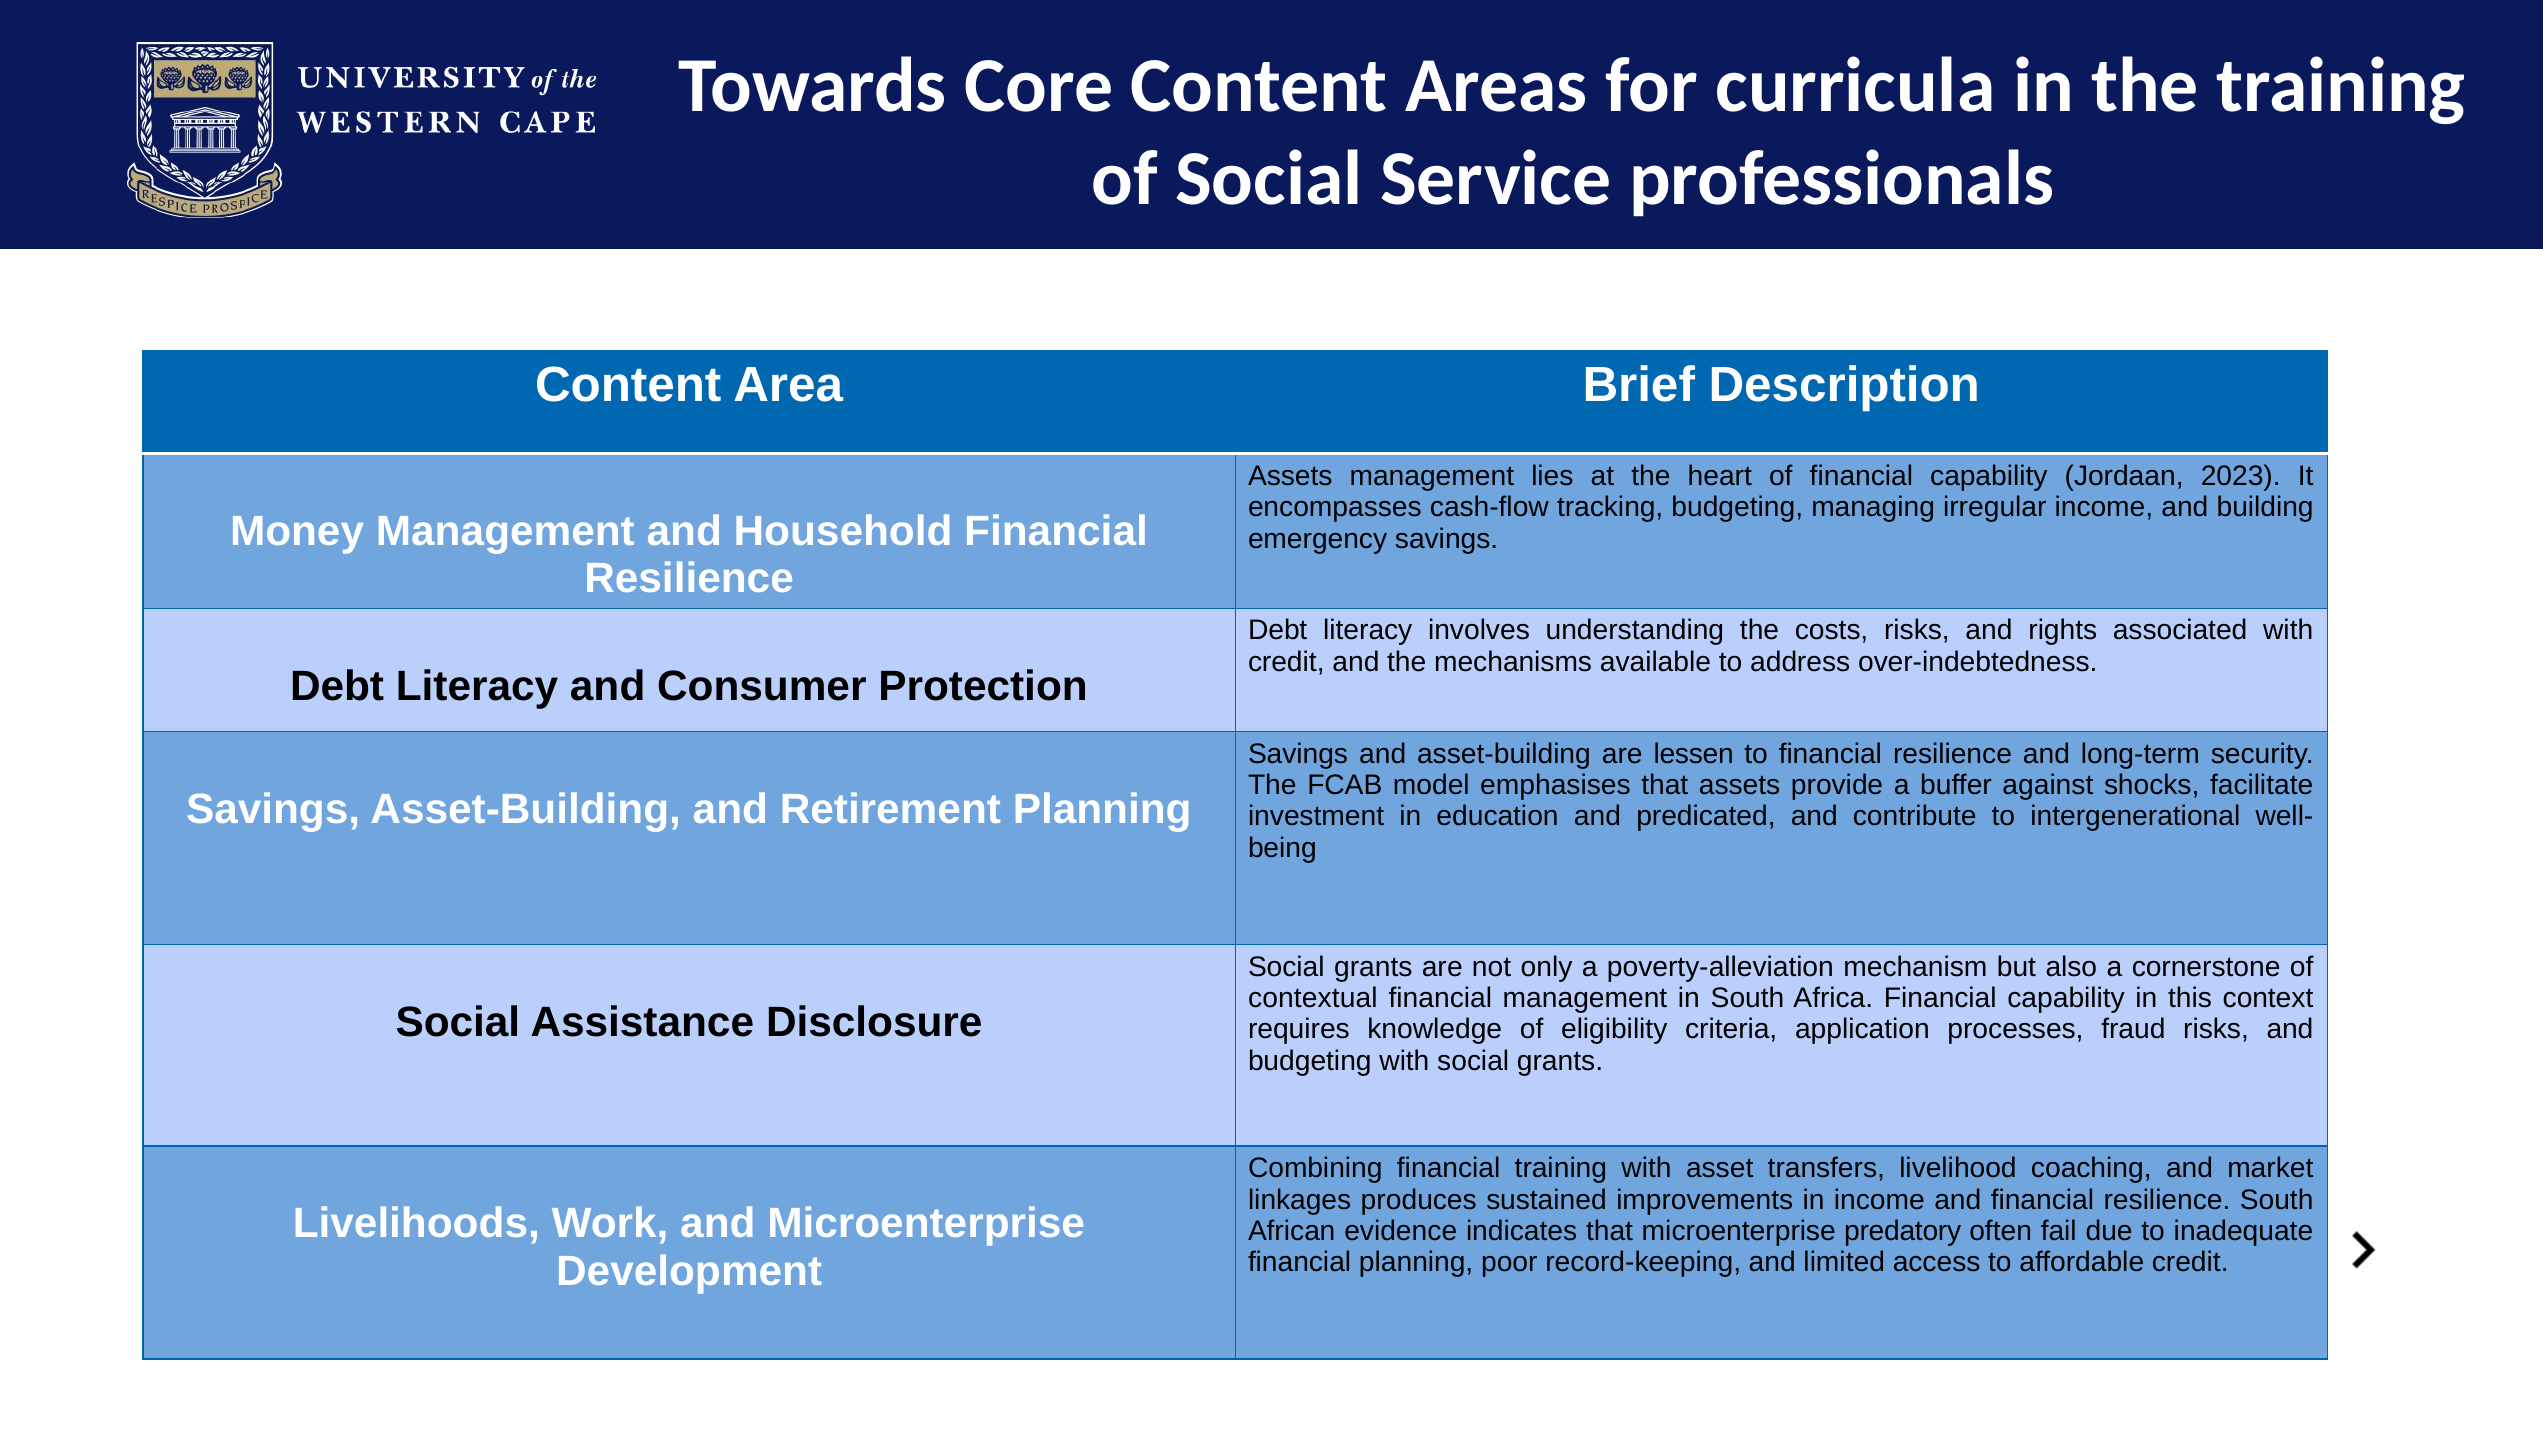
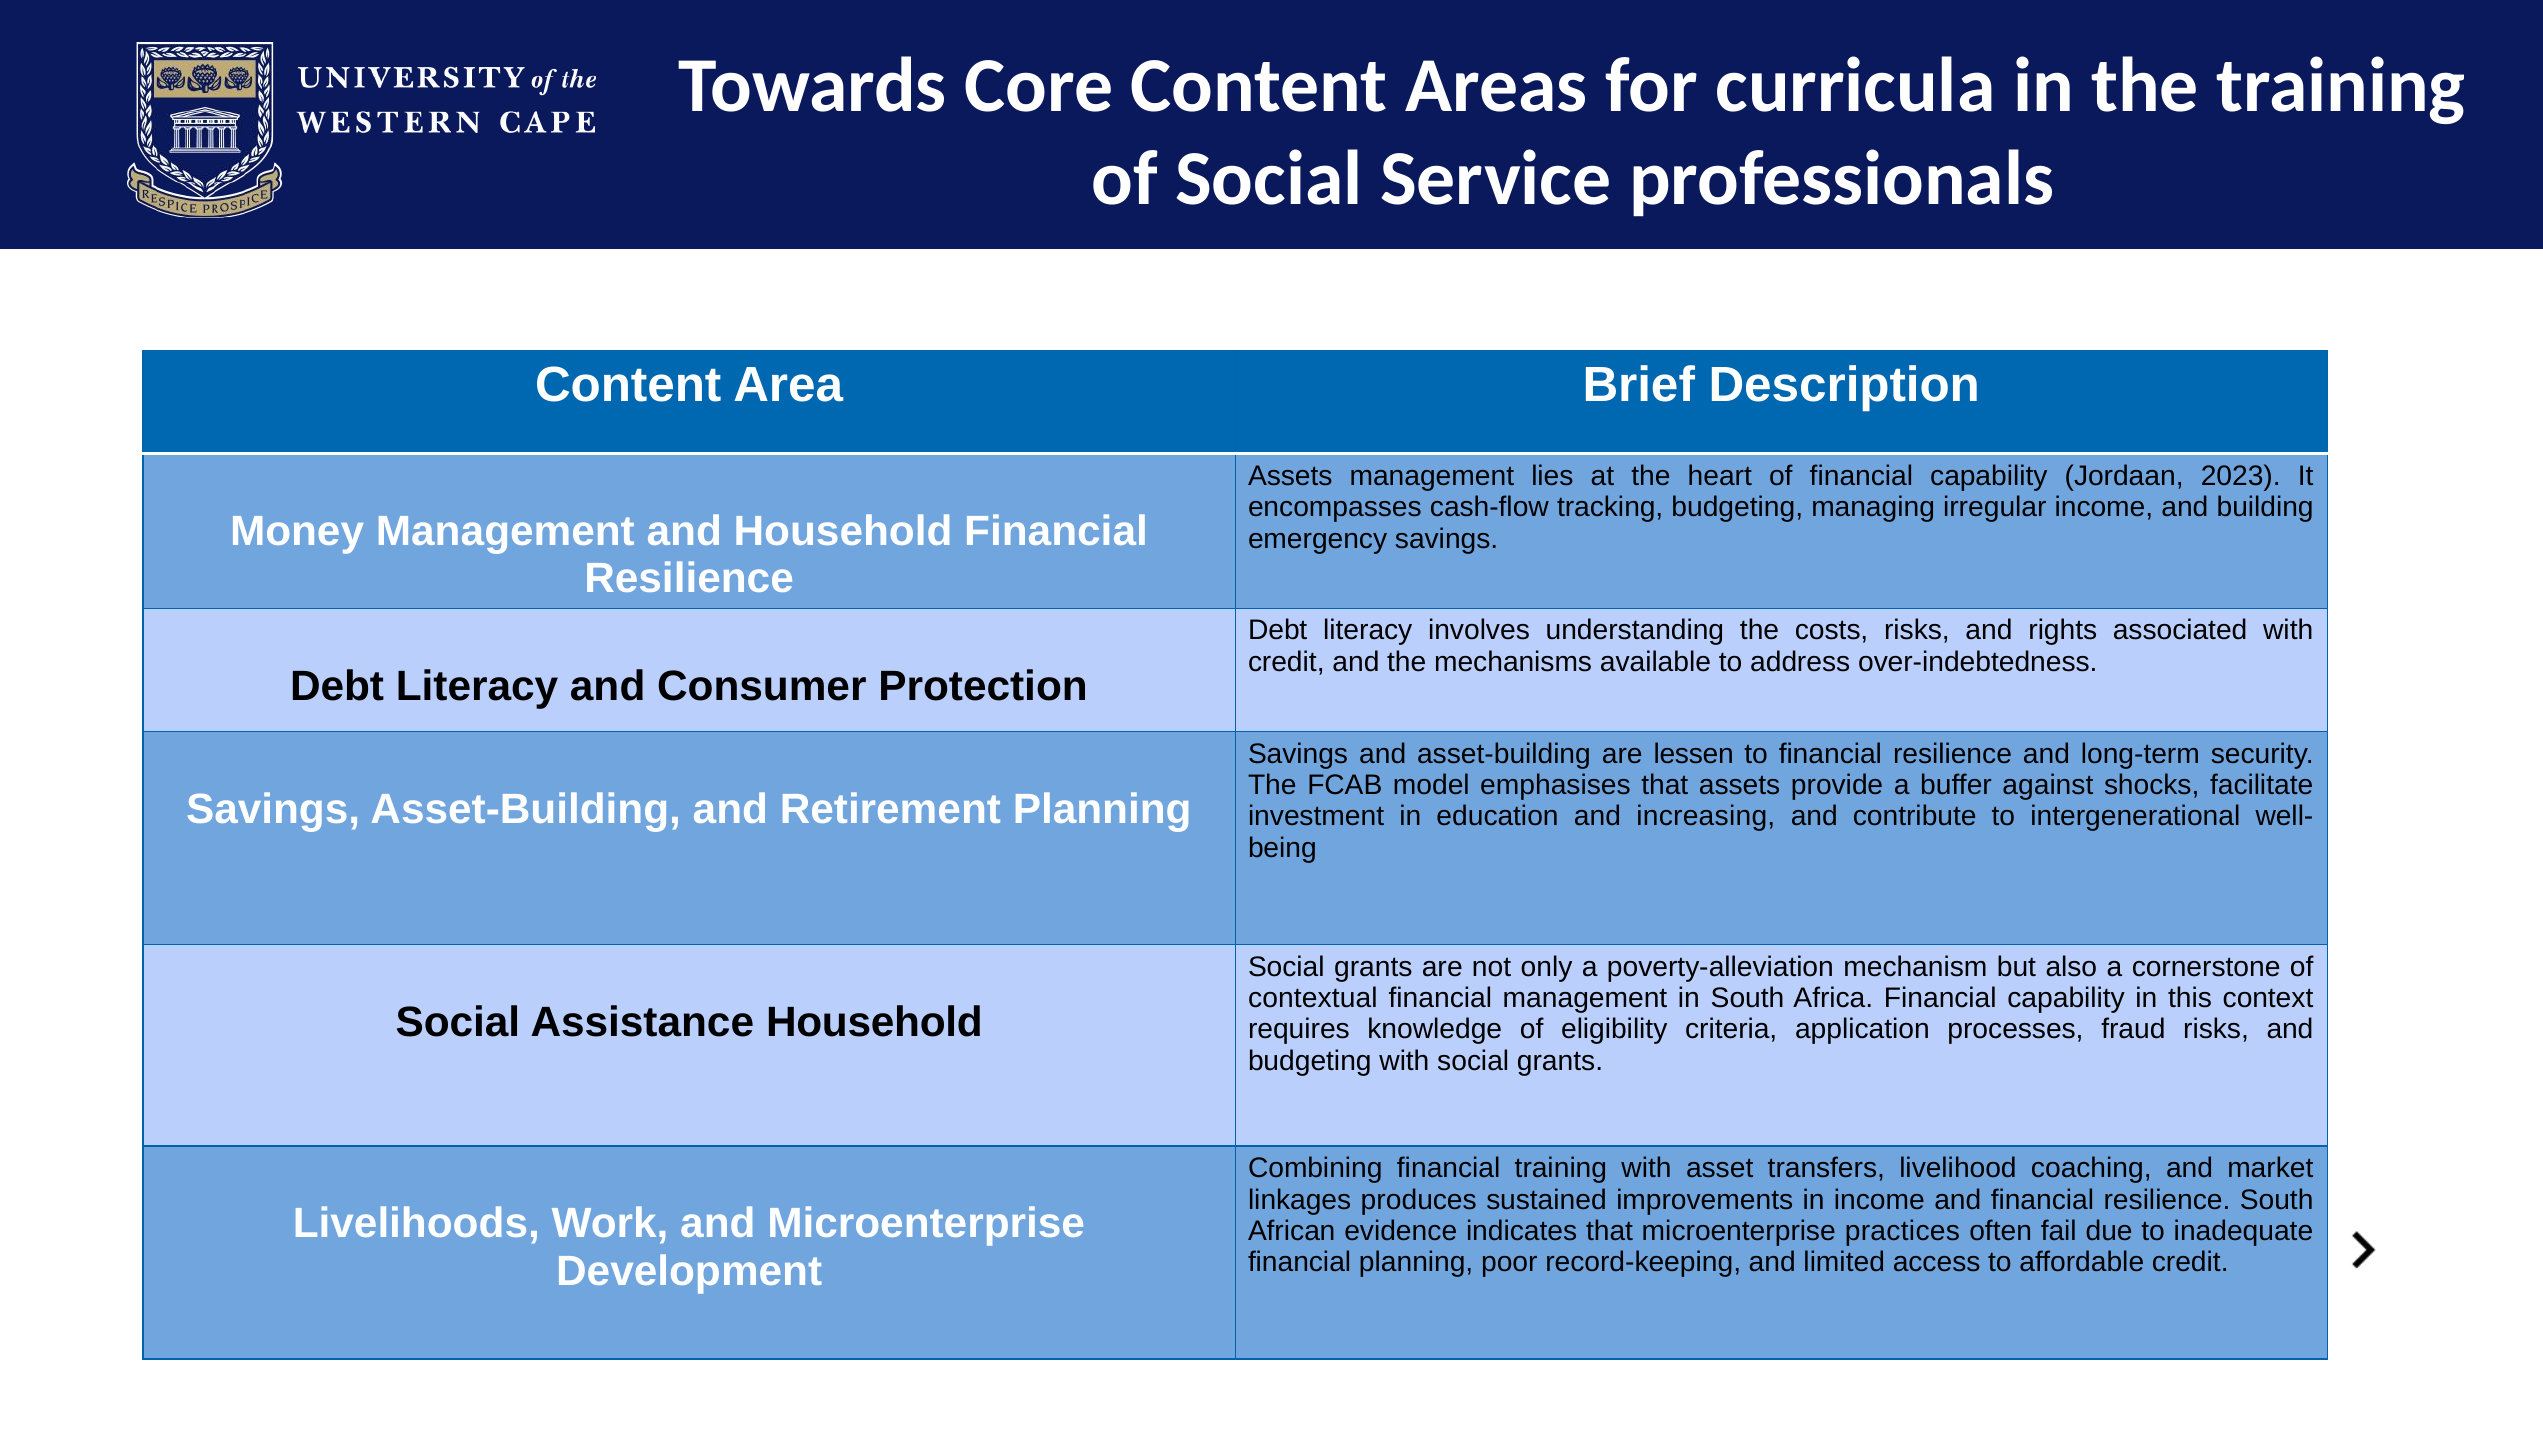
predicated: predicated -> increasing
Assistance Disclosure: Disclosure -> Household
predatory: predatory -> practices
